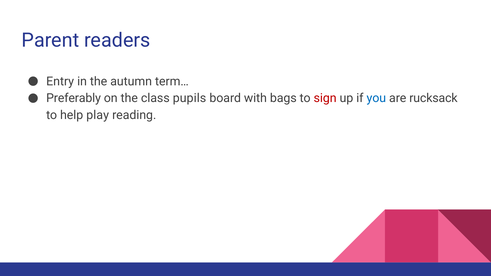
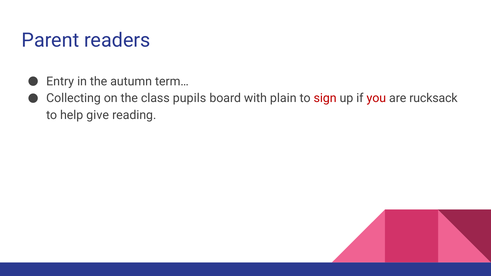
Preferably: Preferably -> Collecting
bags: bags -> plain
you colour: blue -> red
play: play -> give
